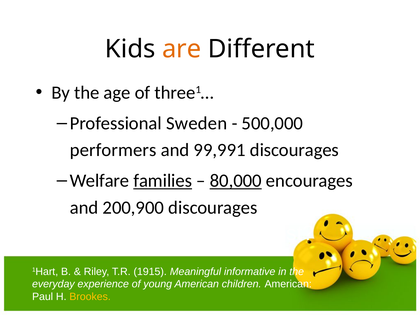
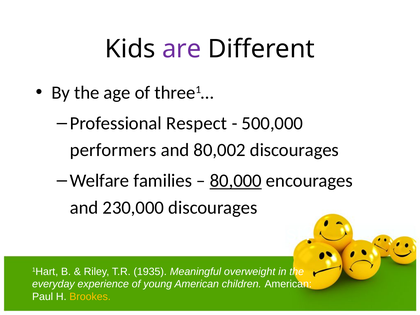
are colour: orange -> purple
Sweden: Sweden -> Respect
99,991: 99,991 -> 80,002
families underline: present -> none
200,900: 200,900 -> 230,000
1915: 1915 -> 1935
informative: informative -> overweight
